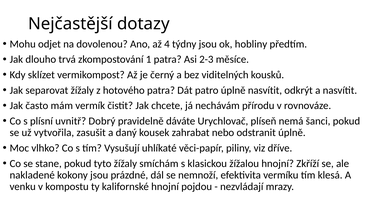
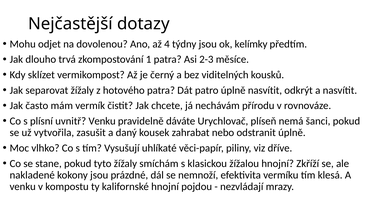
hobliny: hobliny -> kelímky
uvnitř Dobrý: Dobrý -> Venku
